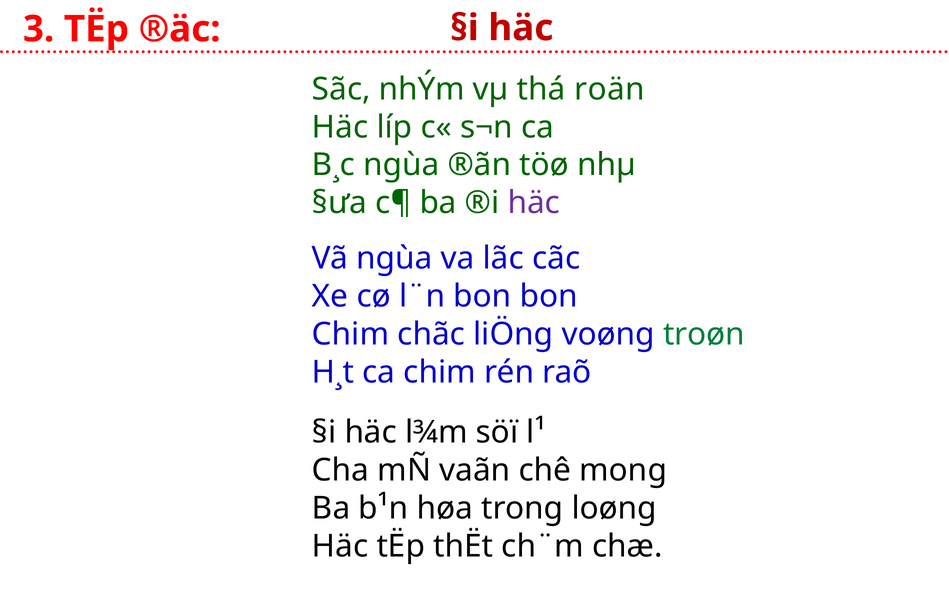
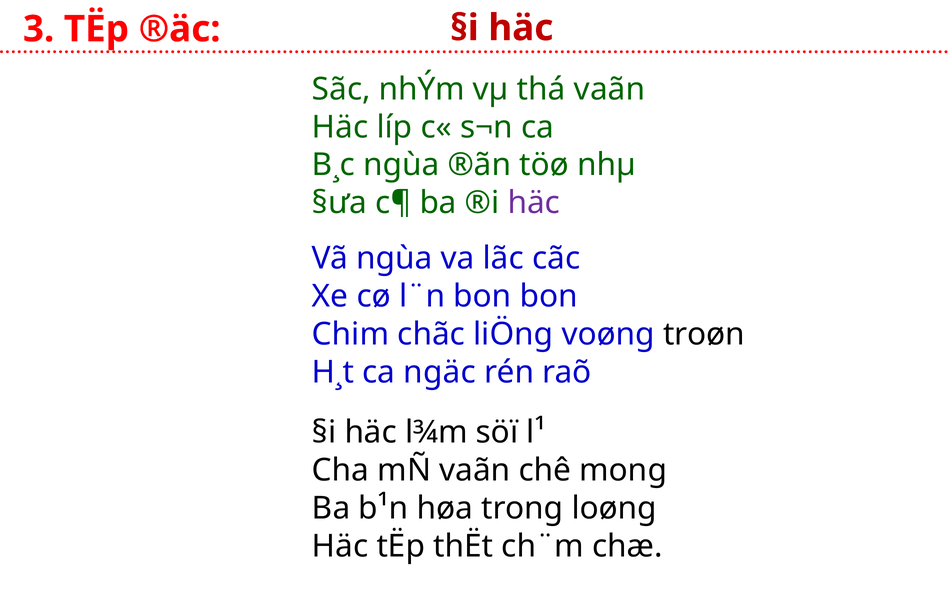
thá roän: roän -> vaãn
troøn colour: green -> black
ca chim: chim -> ngäc
